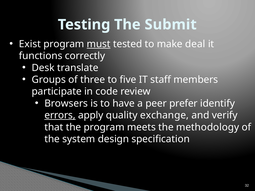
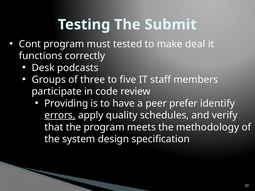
Exist: Exist -> Cont
must underline: present -> none
translate: translate -> podcasts
Browsers: Browsers -> Providing
exchange: exchange -> schedules
